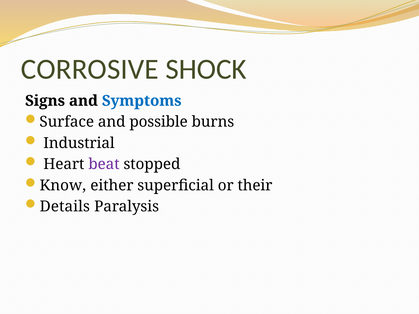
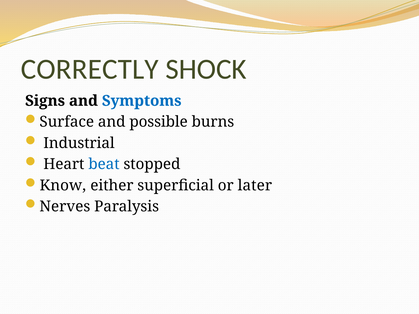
CORROSIVE: CORROSIVE -> CORRECTLY
beat colour: purple -> blue
their: their -> later
Details: Details -> Nerves
